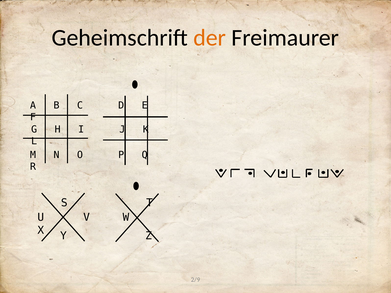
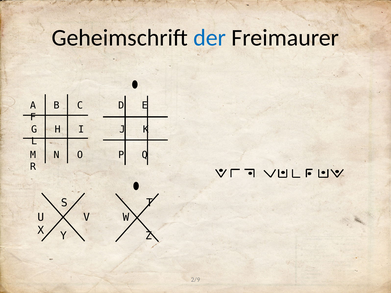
der colour: orange -> blue
